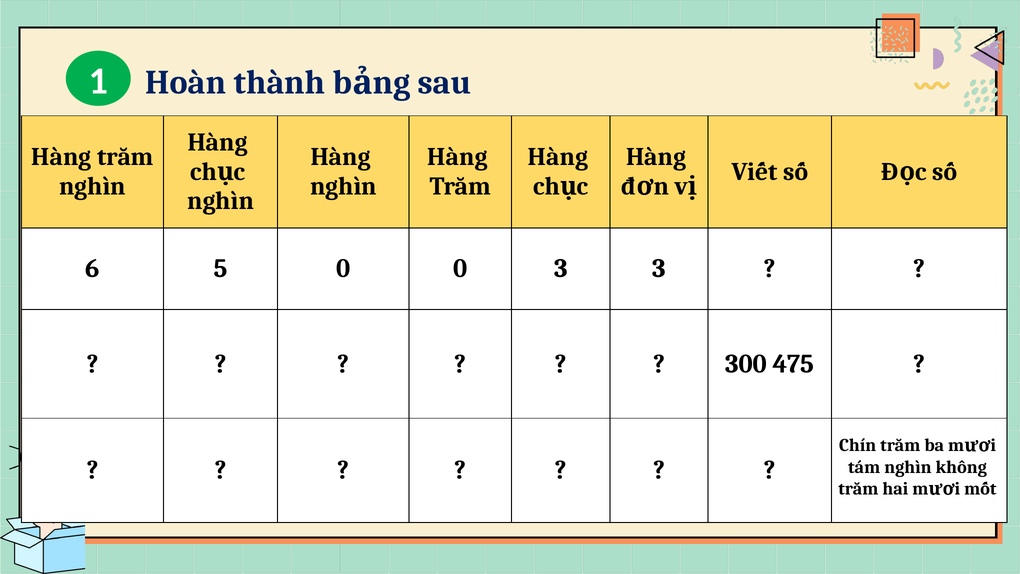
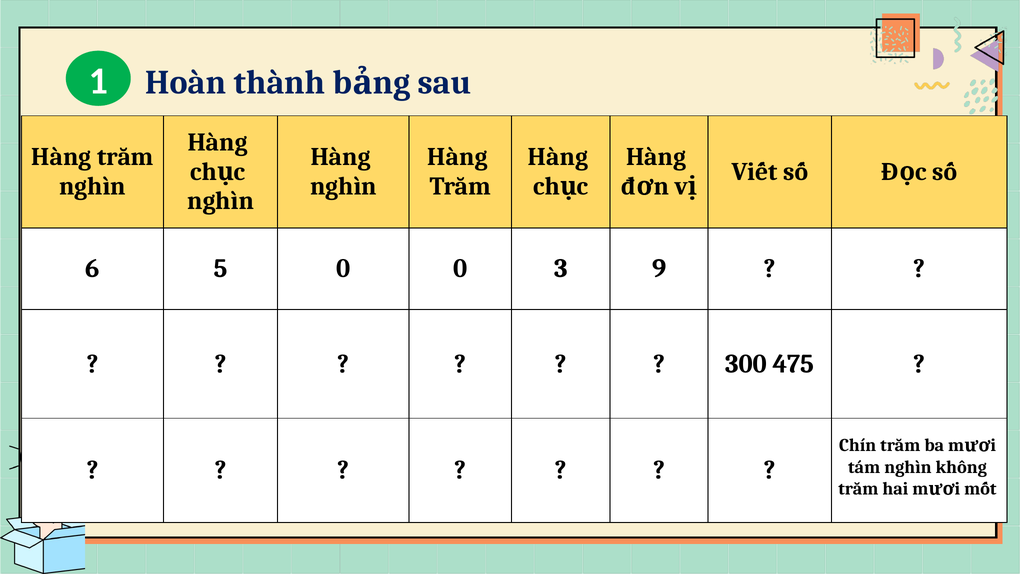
3 3: 3 -> 9
